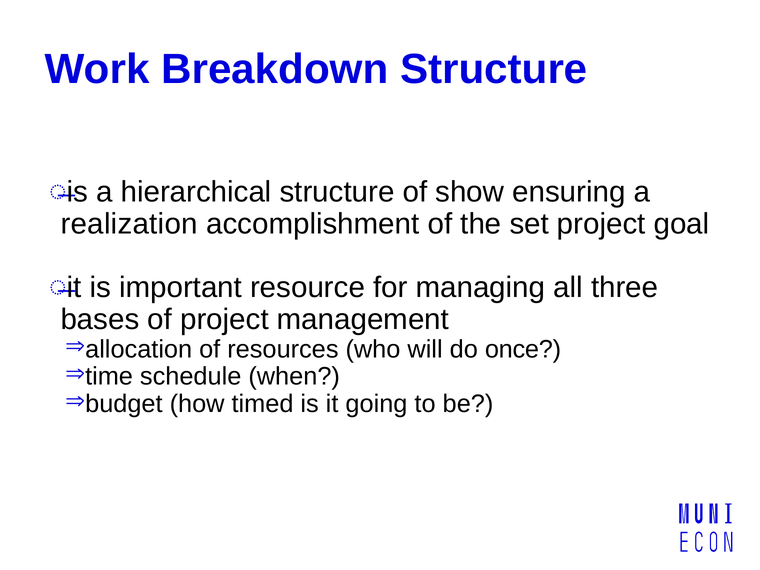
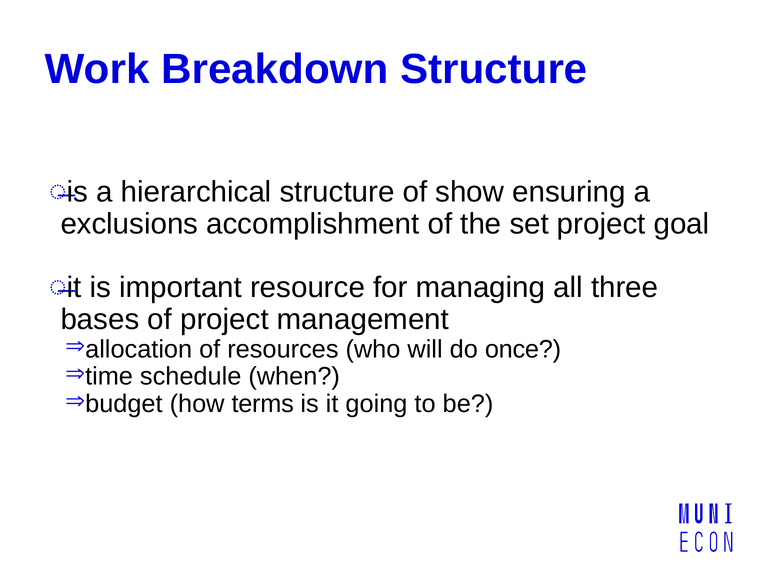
realization: realization -> exclusions
timed: timed -> terms
